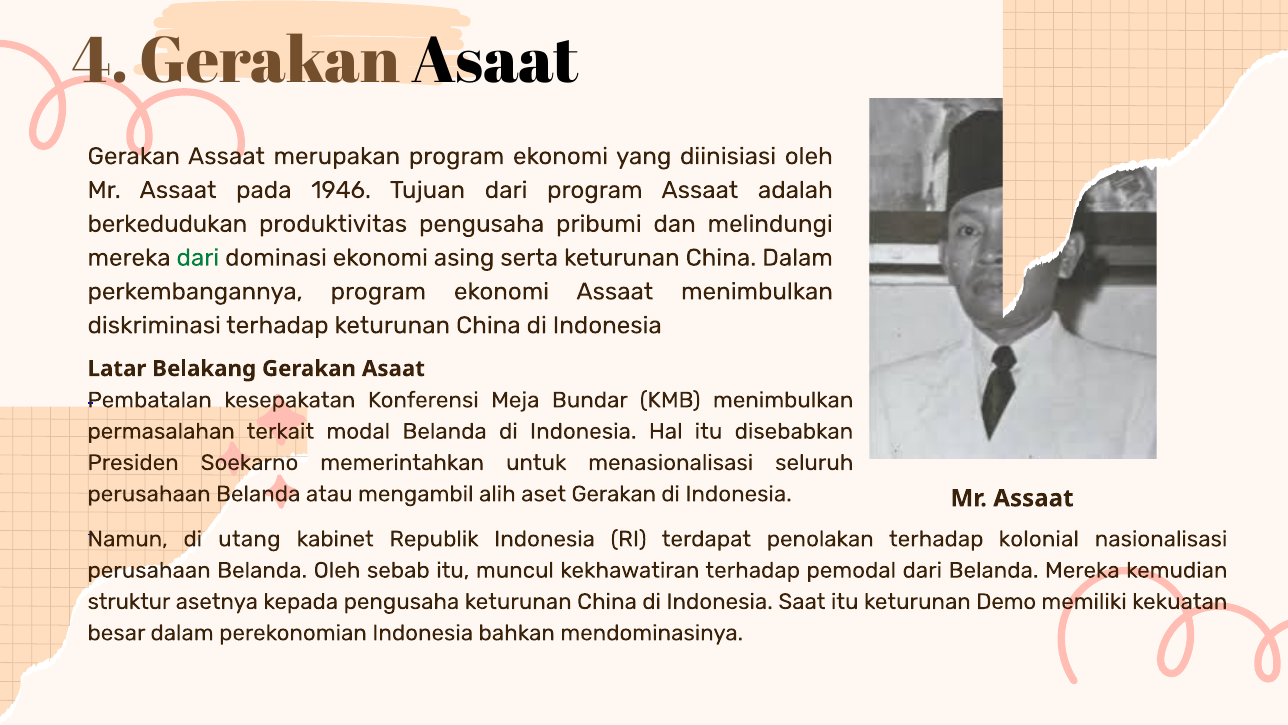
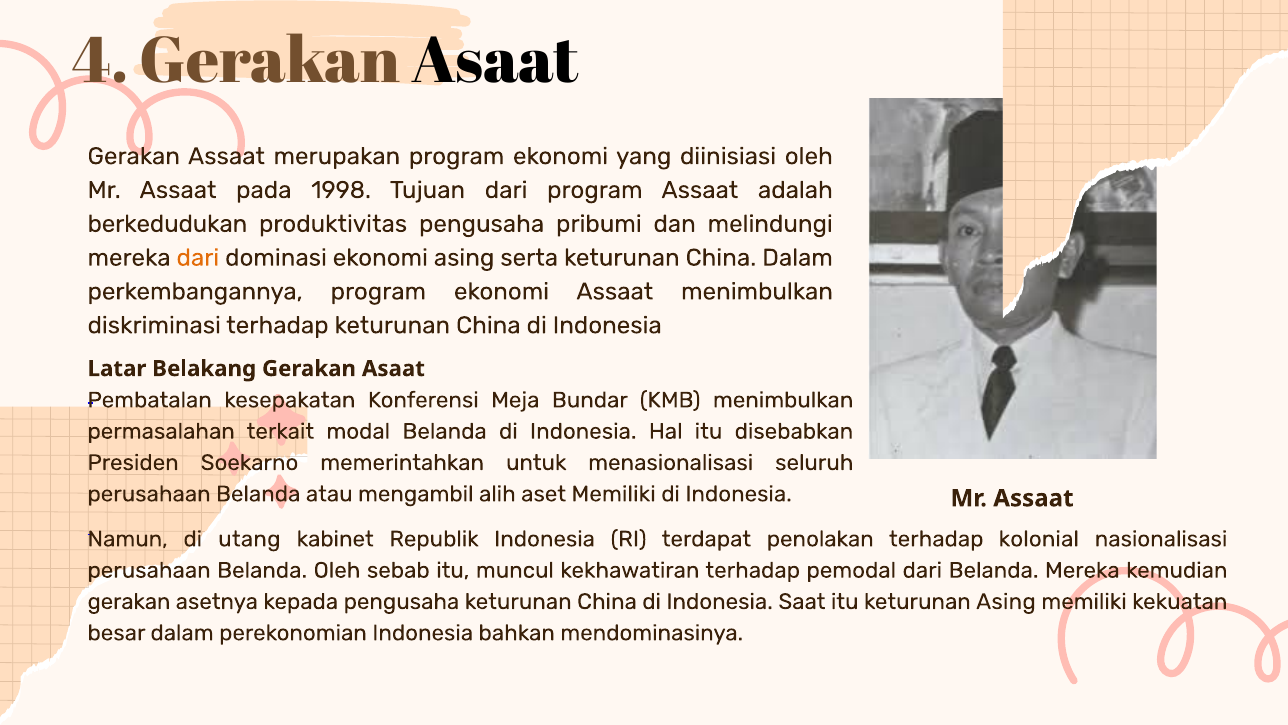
1946: 1946 -> 1998
dari at (198, 257) colour: green -> orange
aset Gerakan: Gerakan -> Memiliki
struktur at (129, 601): struktur -> gerakan
keturunan Demo: Demo -> Asing
